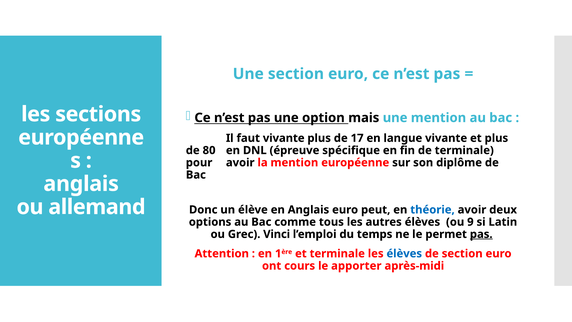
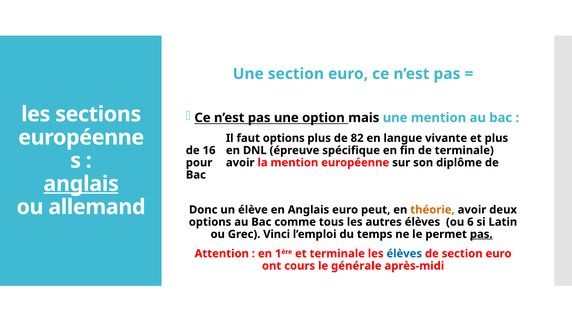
faut vivante: vivante -> options
17: 17 -> 82
80: 80 -> 16
anglais at (81, 184) underline: none -> present
théorie colour: blue -> orange
9: 9 -> 6
apporter: apporter -> générale
